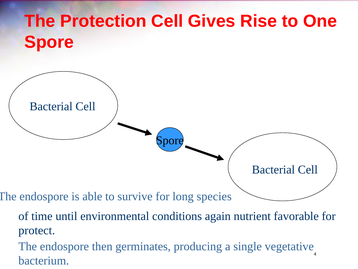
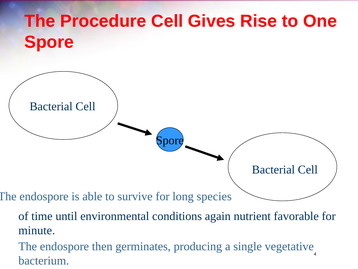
Protection: Protection -> Procedure
protect: protect -> minute
